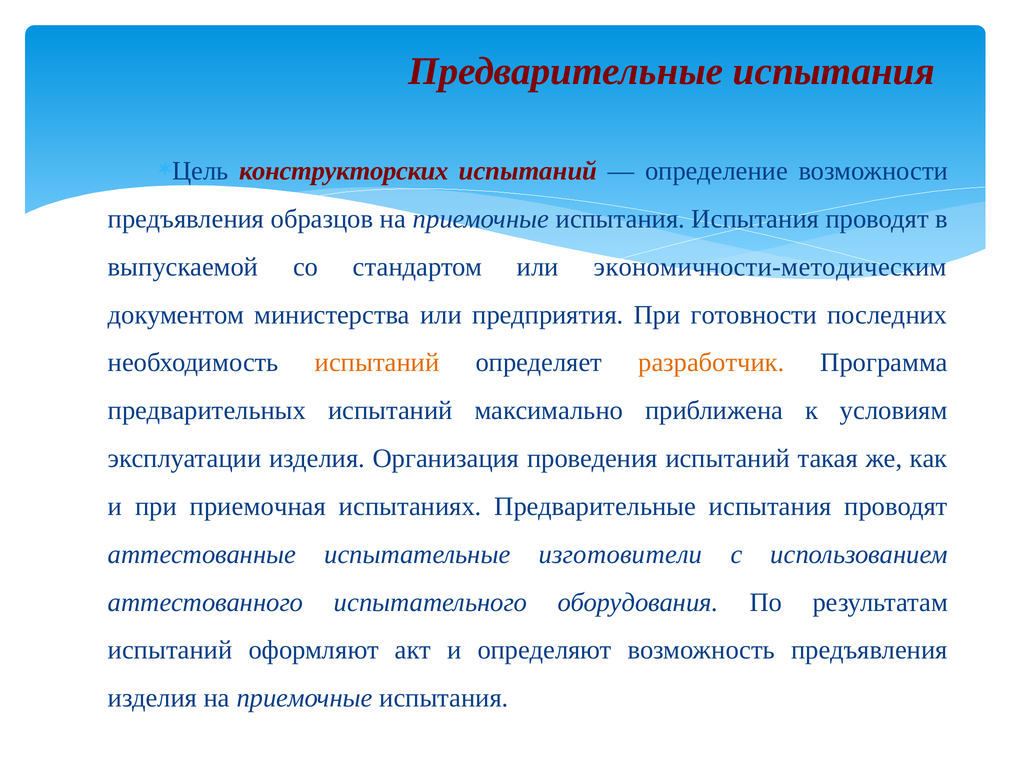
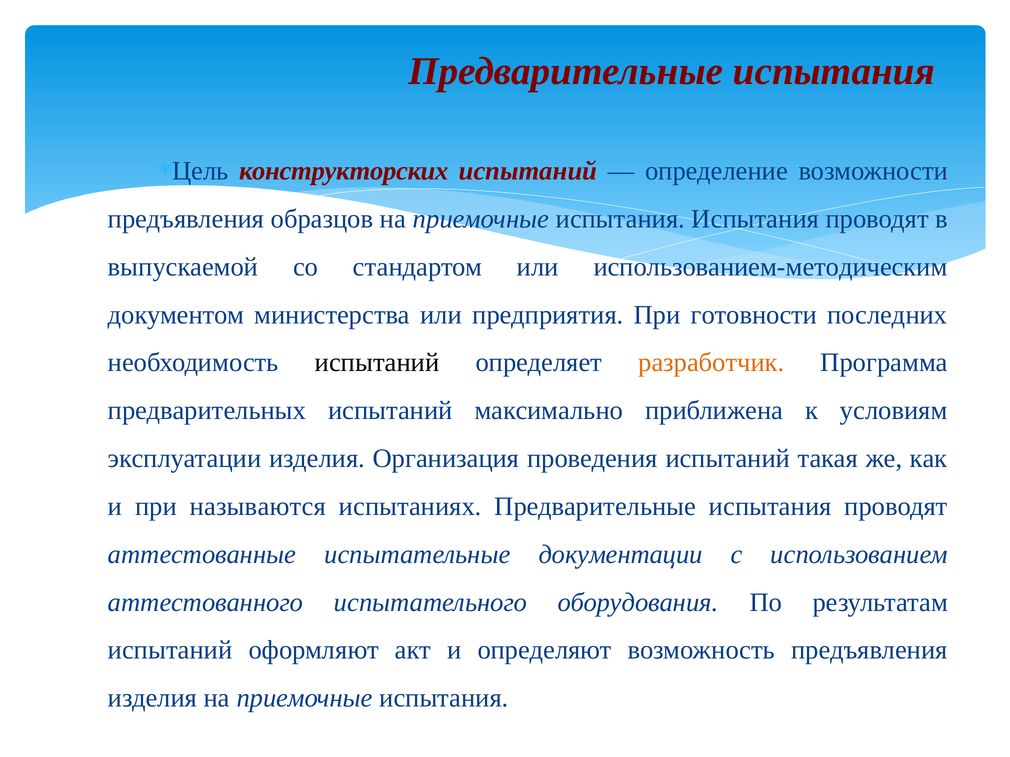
экономичности-методическим: экономичности-методическим -> использованием-методическим
испытаний at (377, 363) colour: orange -> black
приемочная: приемочная -> называются
изготовители: изготовители -> документации
